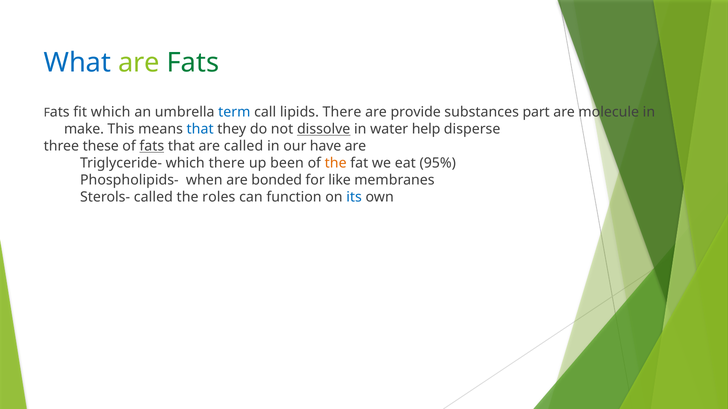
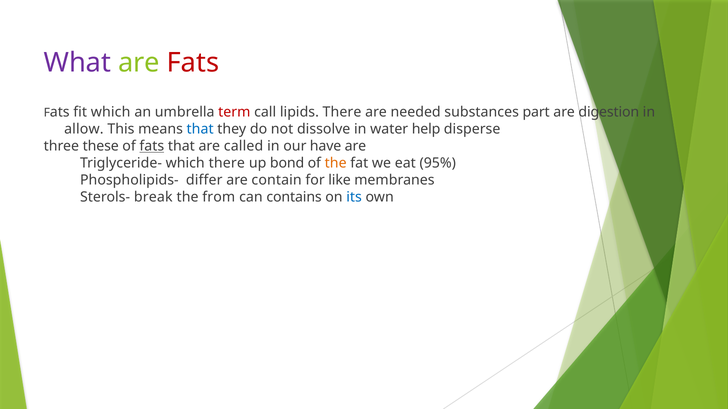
What colour: blue -> purple
Fats at (193, 63) colour: green -> red
term colour: blue -> red
provide: provide -> needed
molecule: molecule -> digestion
make: make -> allow
dissolve underline: present -> none
been: been -> bond
when: when -> differ
bonded: bonded -> contain
Sterols- called: called -> break
roles: roles -> from
function: function -> contains
